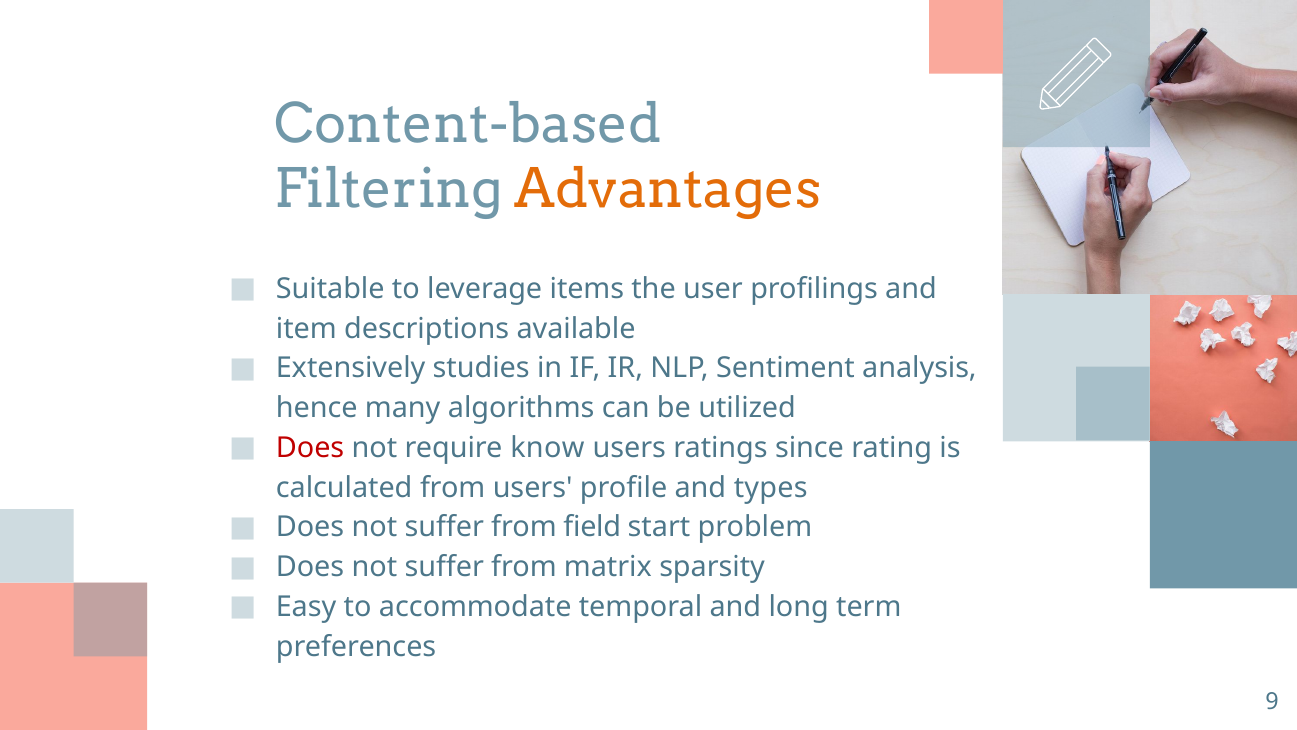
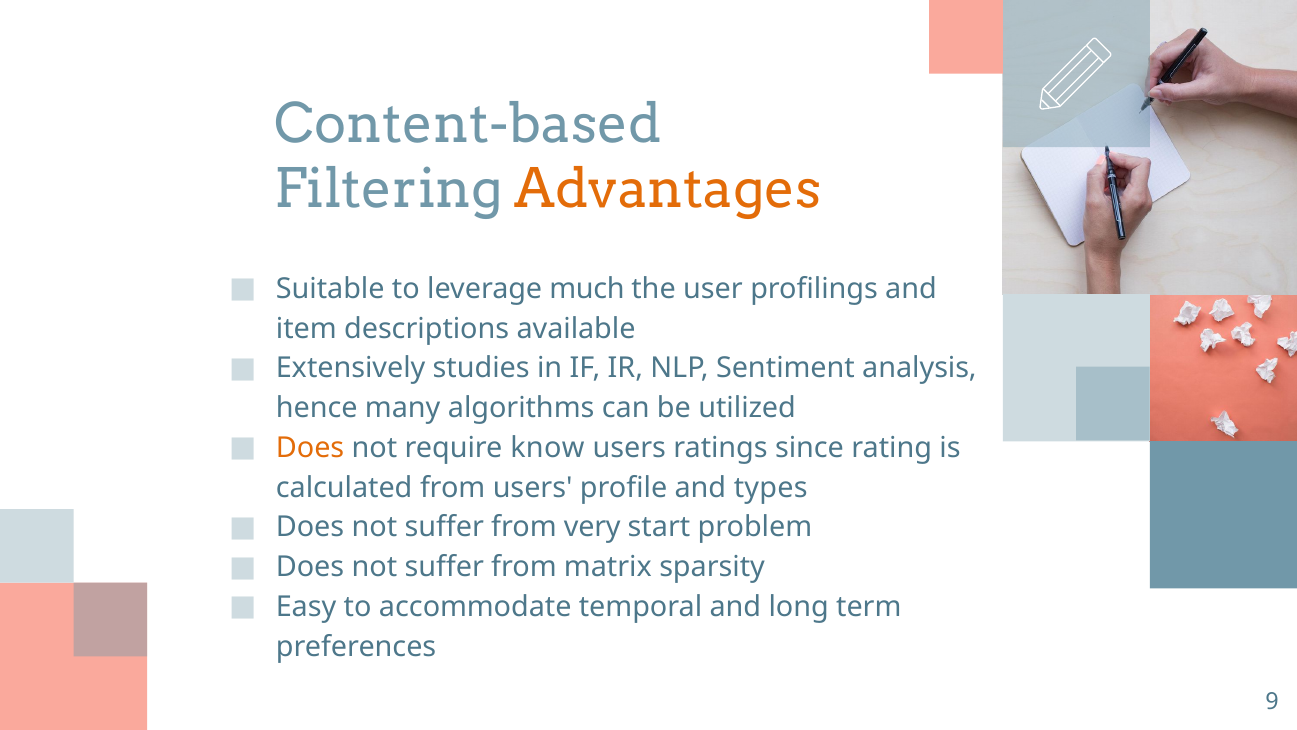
items: items -> much
Does at (310, 448) colour: red -> orange
field: field -> very
